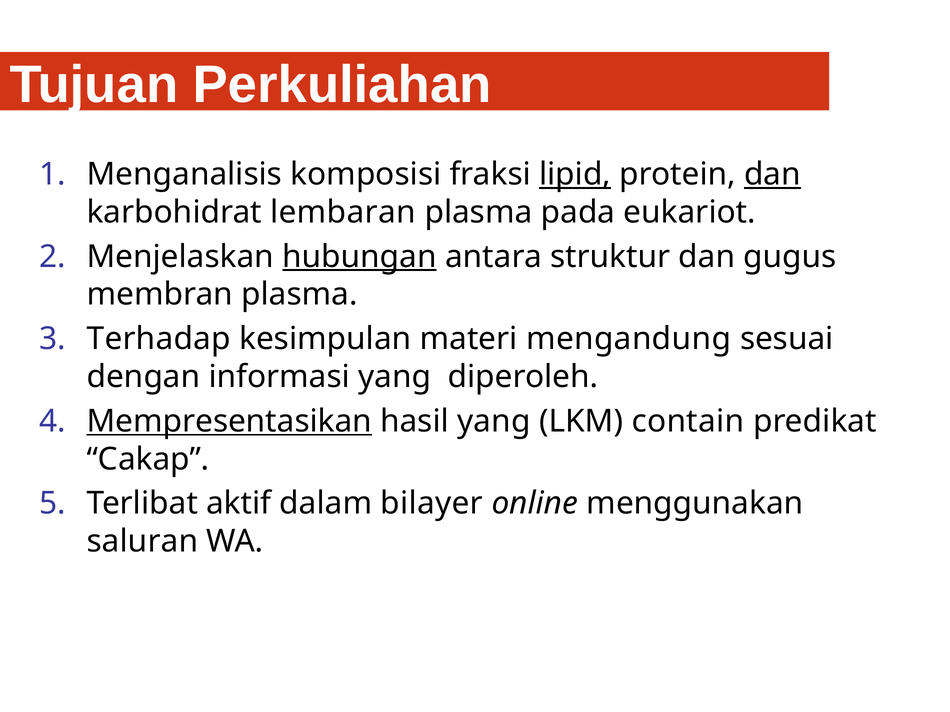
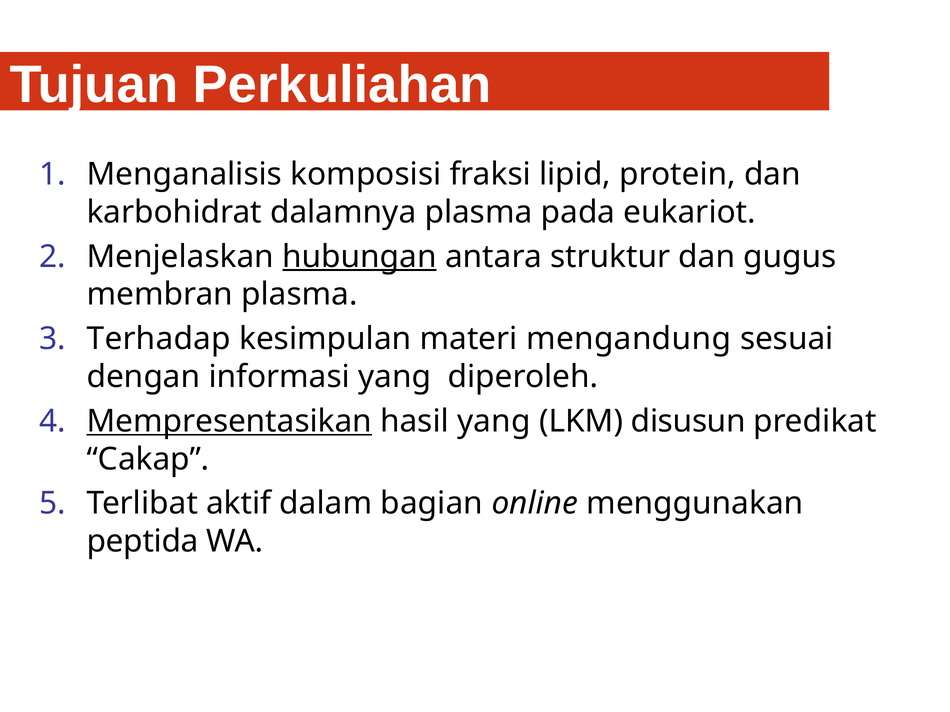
lipid underline: present -> none
dan at (772, 174) underline: present -> none
lembaran: lembaran -> dalamnya
contain: contain -> disusun
bilayer: bilayer -> bagian
saluran: saluran -> peptida
